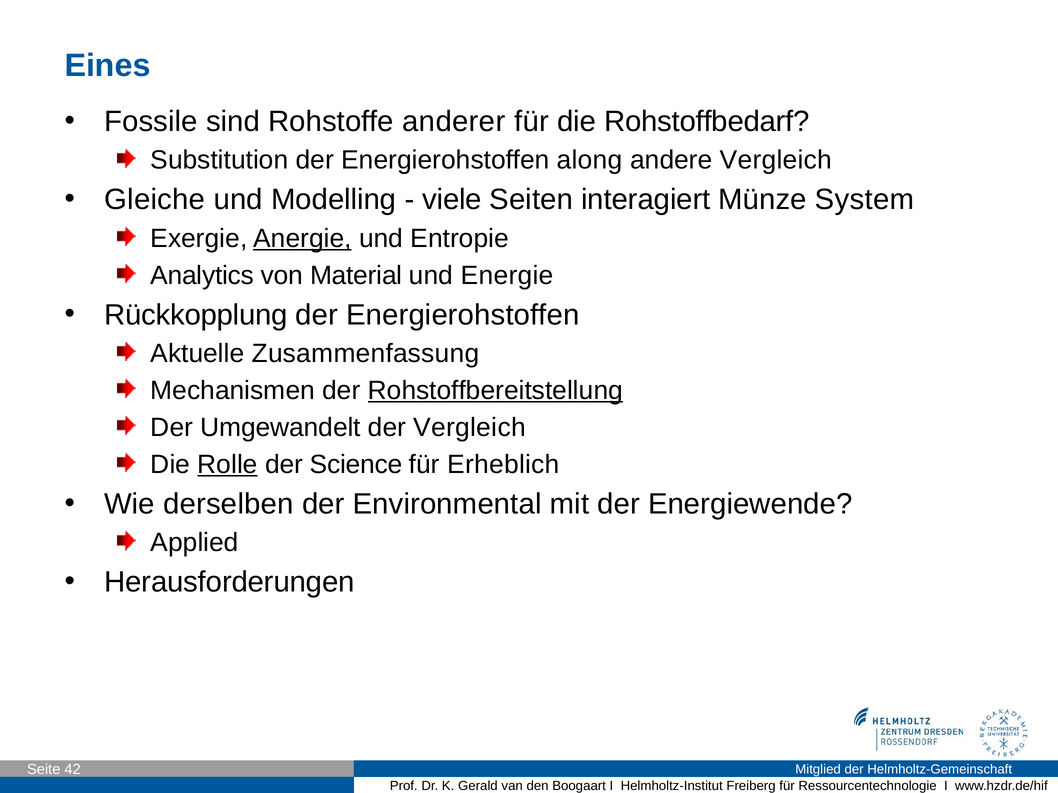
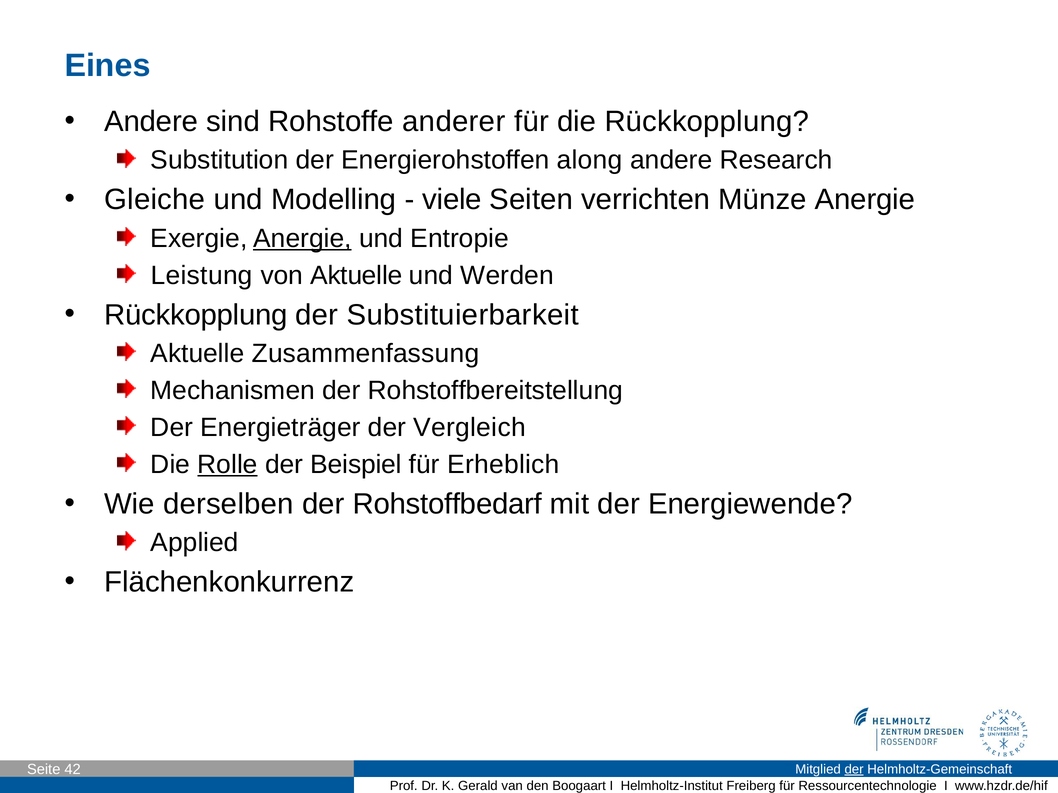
Fossile at (151, 122): Fossile -> Andere
die Rohstoffbedarf: Rohstoffbedarf -> Rückkopplung
andere Vergleich: Vergleich -> Research
interagiert: interagiert -> verrichten
Münze System: System -> Anergie
Analytics: Analytics -> Leistung
von Material: Material -> Aktuelle
Energie: Energie -> Werden
Energierohstoffen at (463, 315): Energierohstoffen -> Substituierbarkeit
Rohstoffbereitstellung underline: present -> none
Umgewandelt: Umgewandelt -> Energieträger
Science: Science -> Beispiel
Environmental: Environmental -> Rohstoffbedarf
Herausforderungen: Herausforderungen -> Flächenkonkurrenz
der at (854, 770) underline: none -> present
